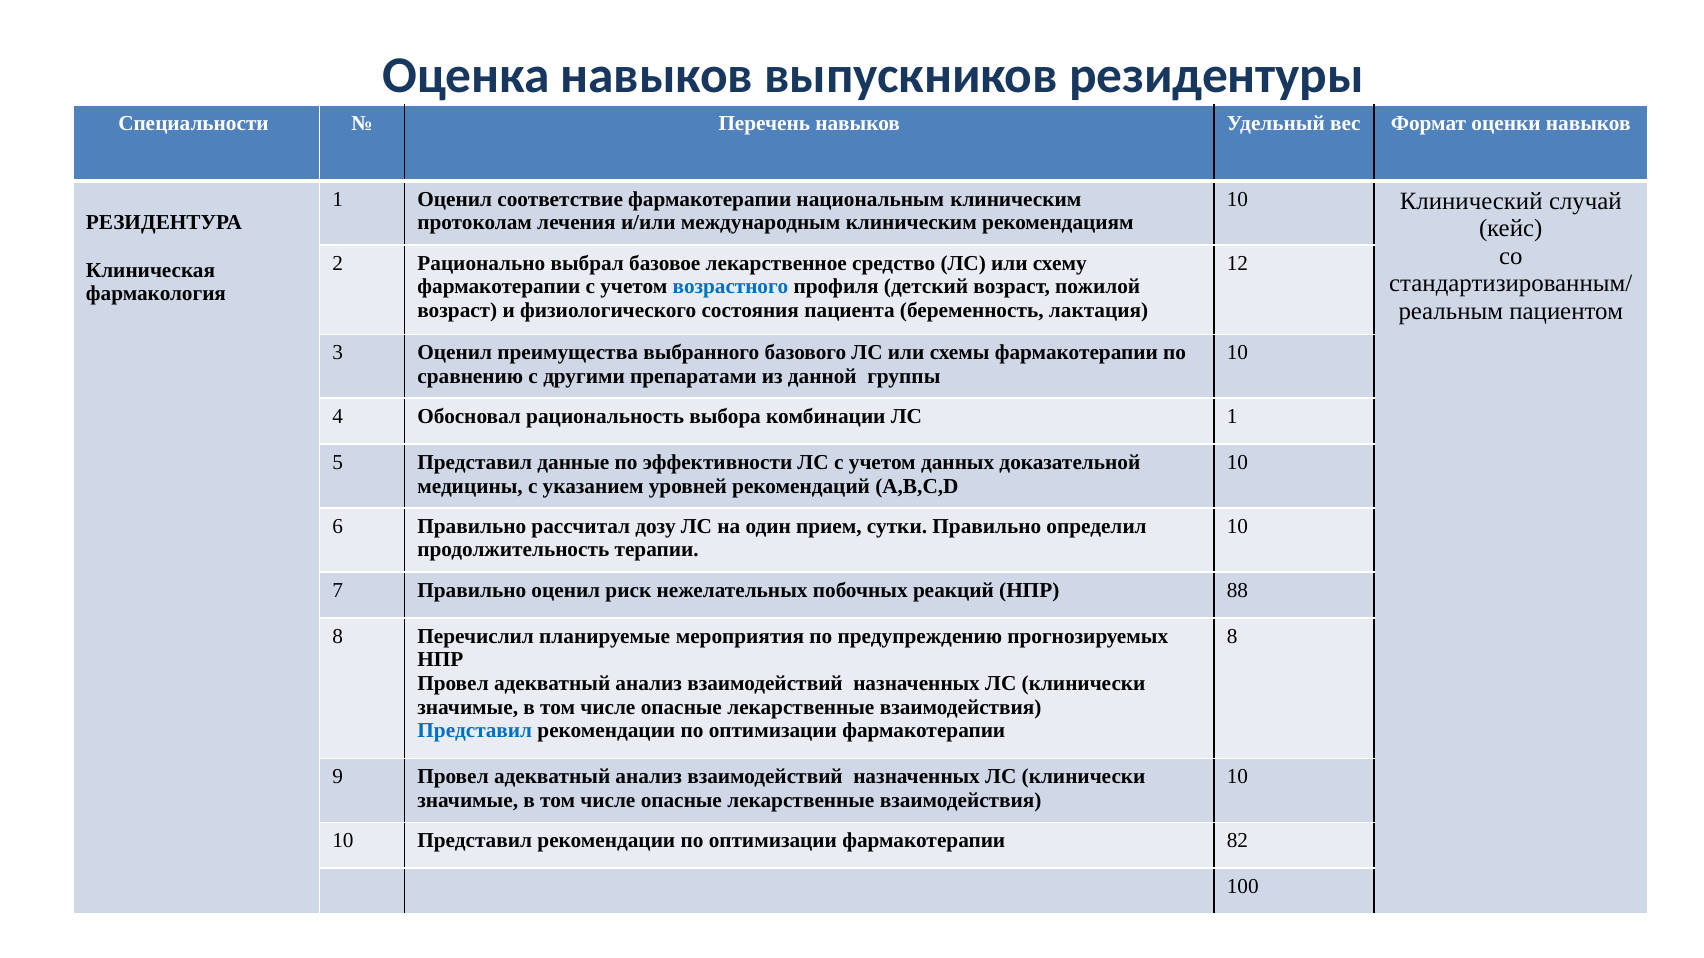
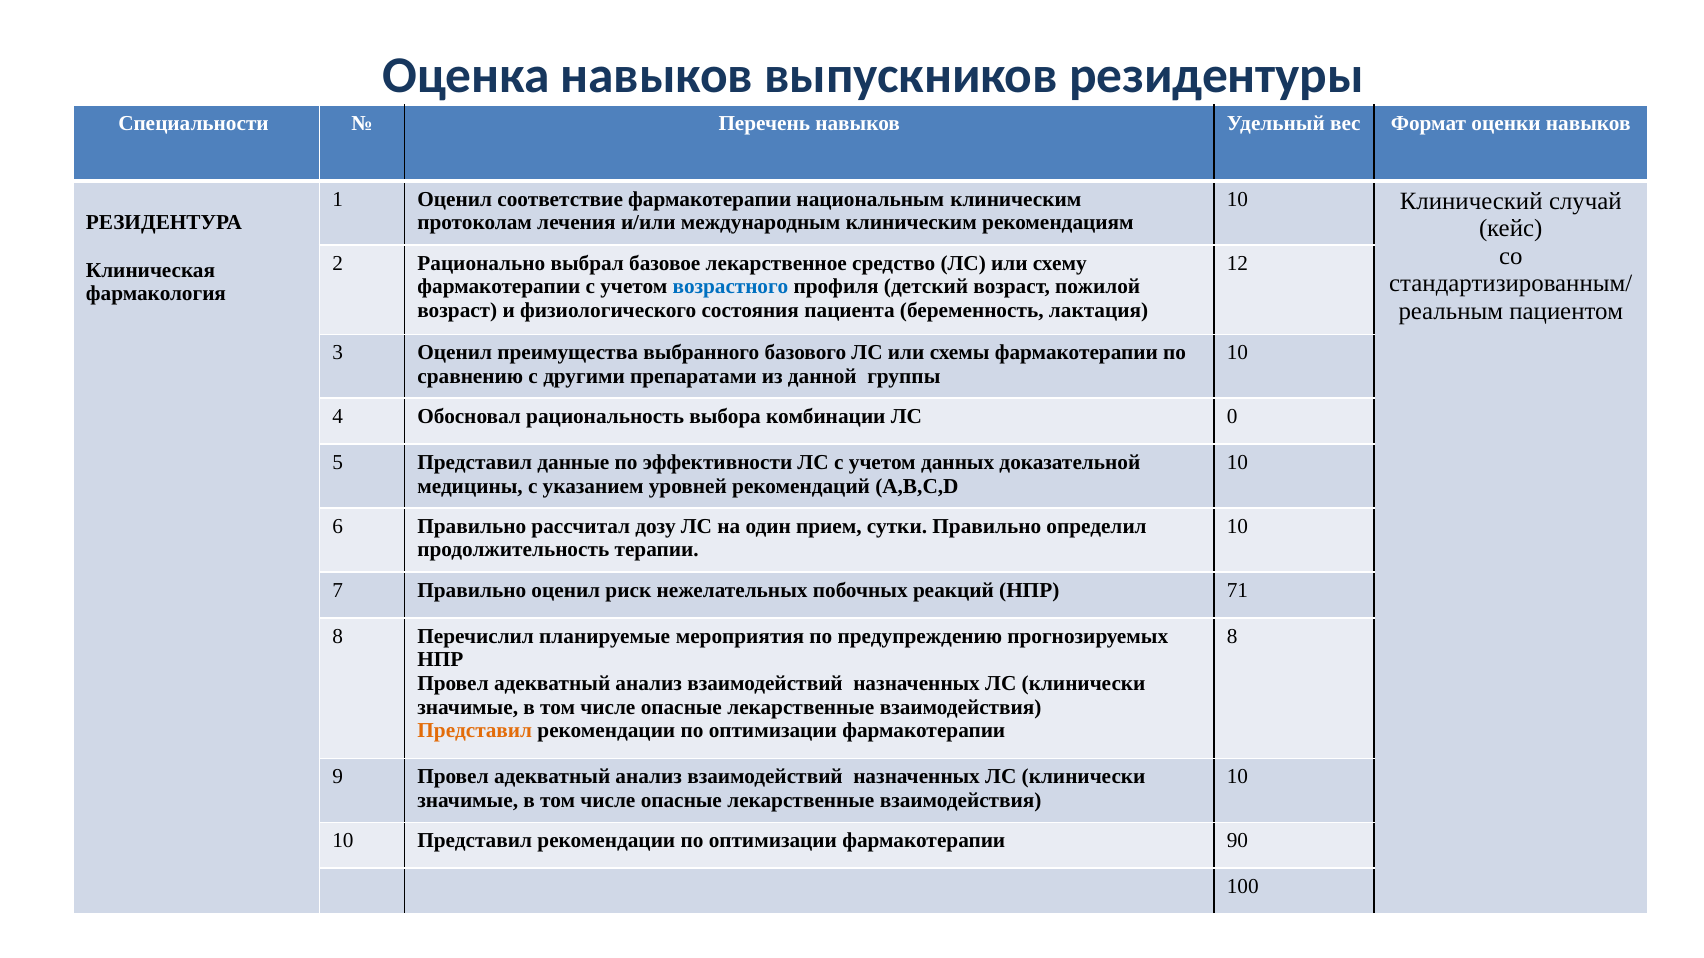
ЛС 1: 1 -> 0
88: 88 -> 71
Представил at (475, 731) colour: blue -> orange
82: 82 -> 90
